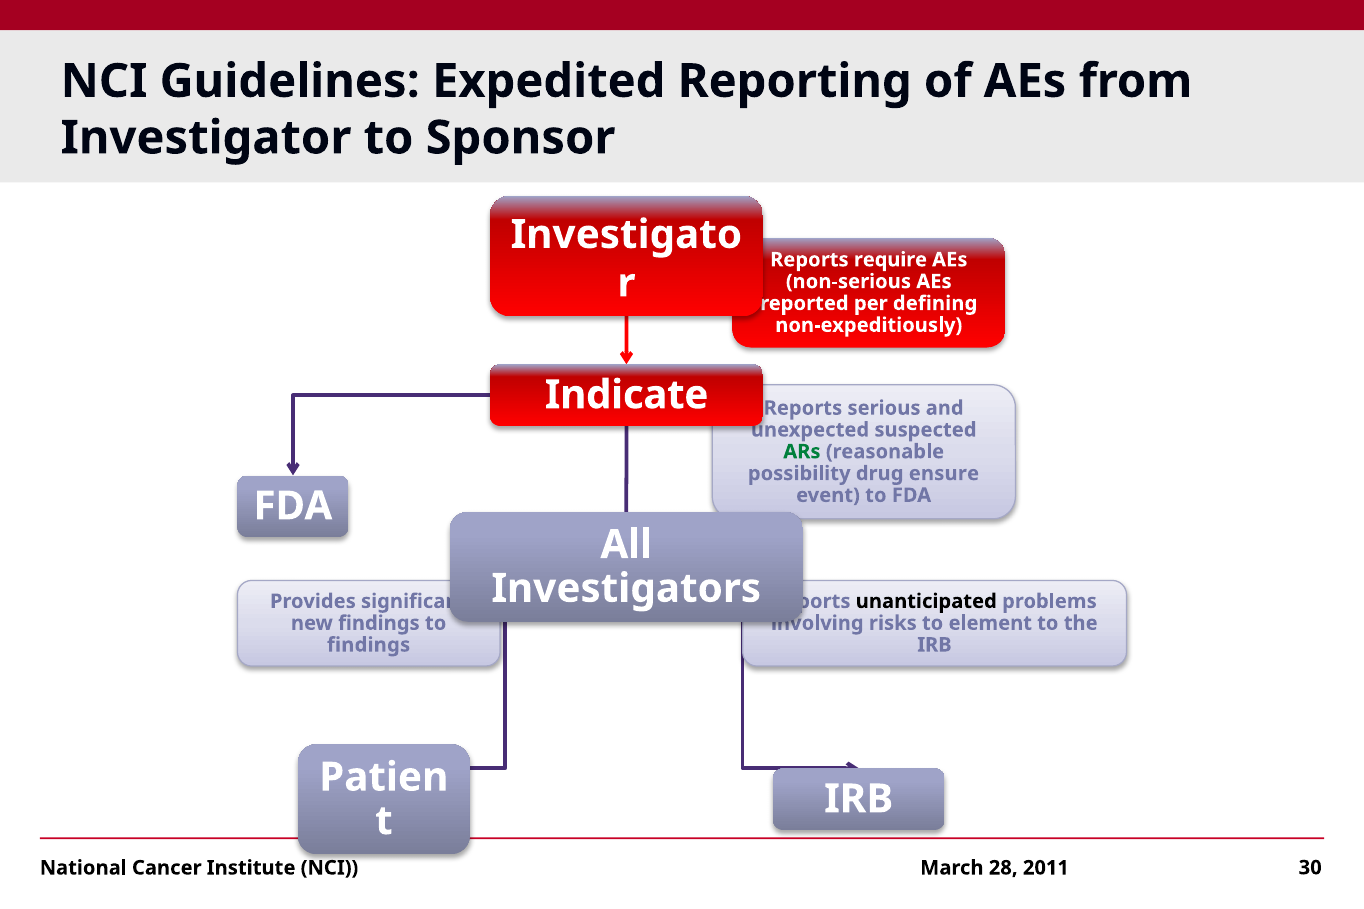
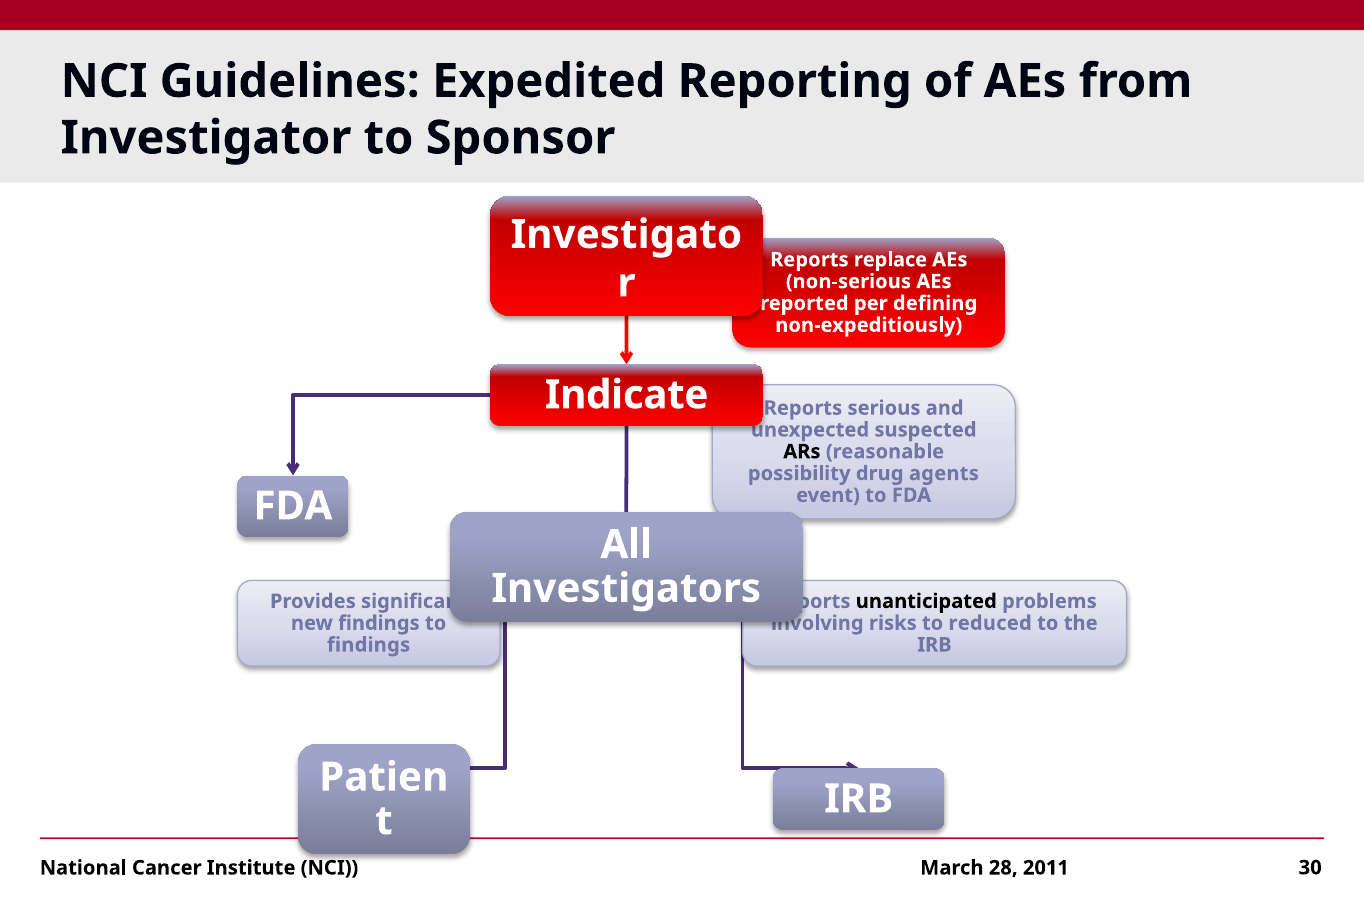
require: require -> replace
ARs colour: green -> black
ensure: ensure -> agents
element: element -> reduced
